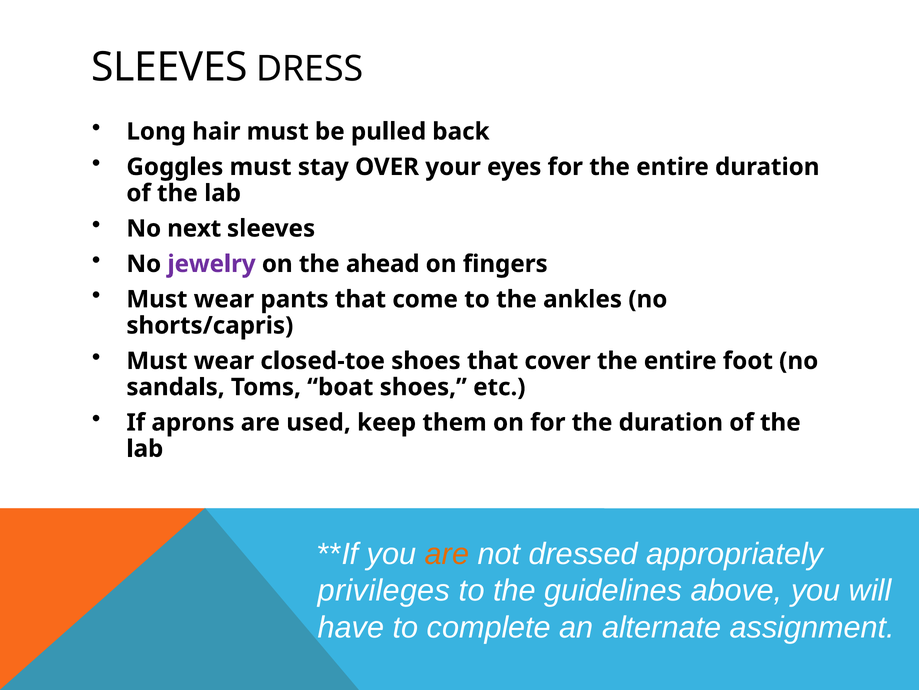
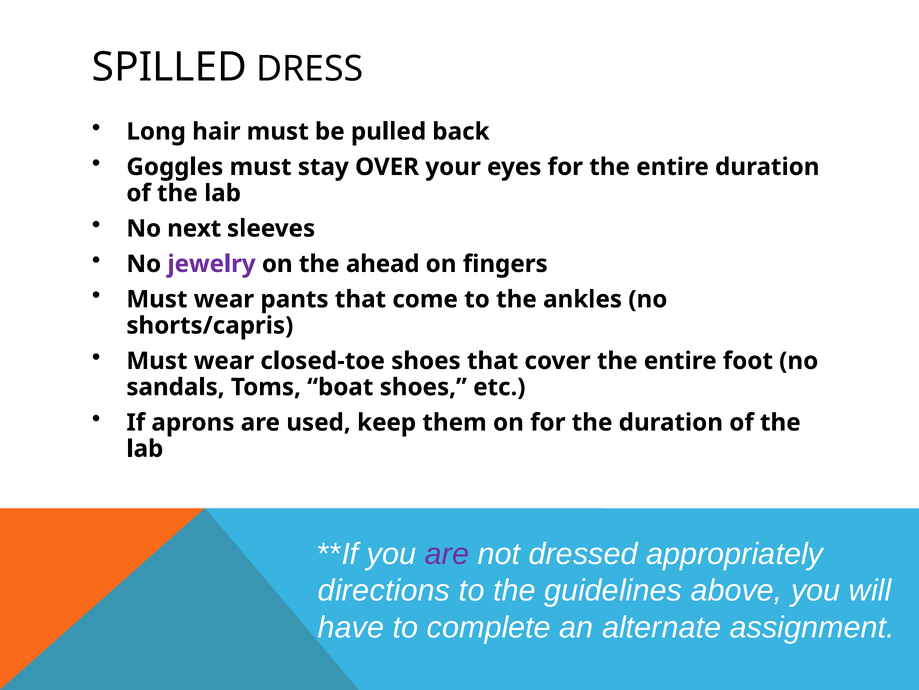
SLEEVES at (170, 67): SLEEVES -> SPILLED
are at (447, 553) colour: orange -> purple
privileges: privileges -> directions
